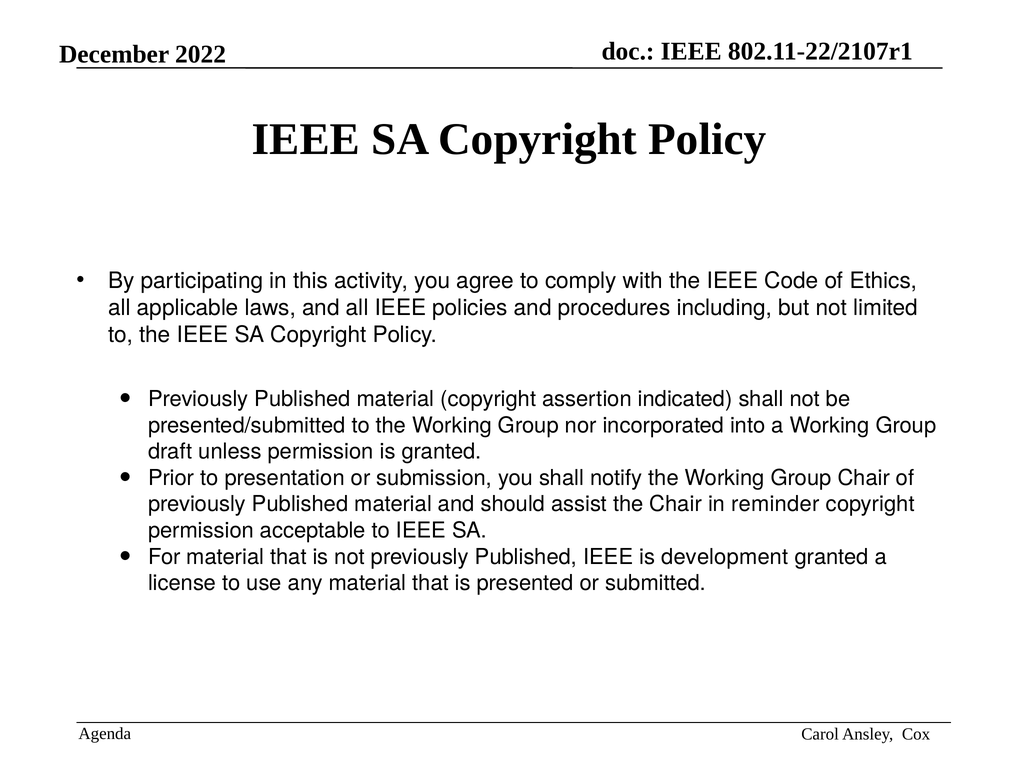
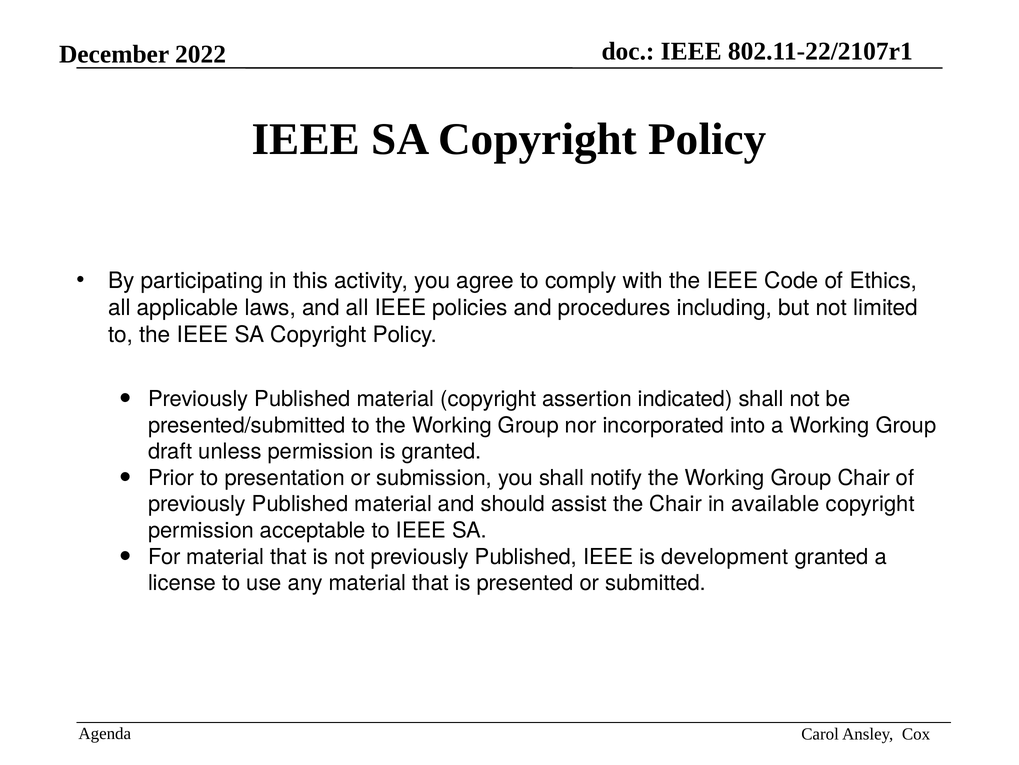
reminder: reminder -> available
